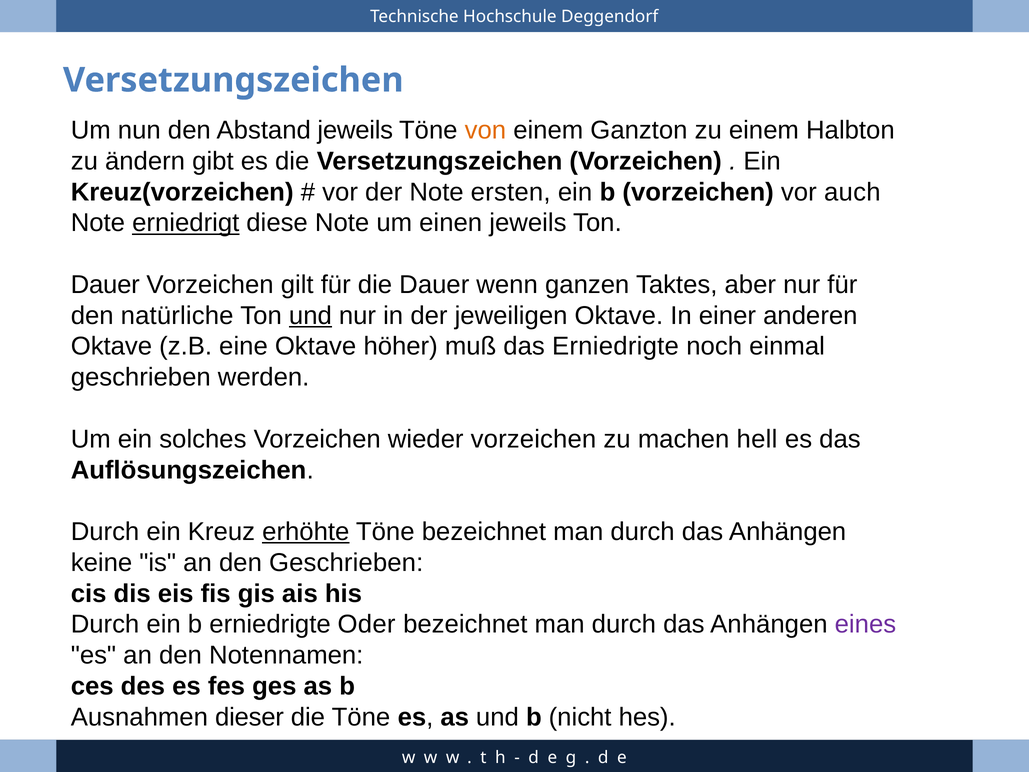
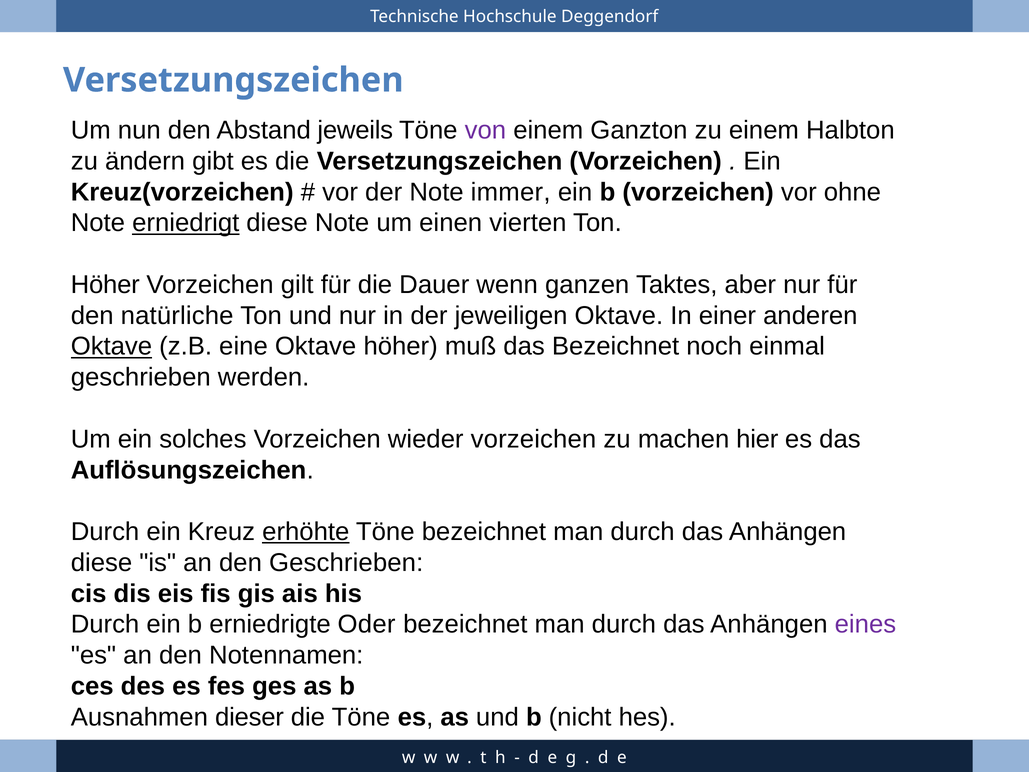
von colour: orange -> purple
ersten: ersten -> immer
auch: auch -> ohne
einen jeweils: jeweils -> vierten
Dauer at (105, 285): Dauer -> Höher
und at (310, 316) underline: present -> none
Oktave at (111, 346) underline: none -> present
das Erniedrigte: Erniedrigte -> Bezeichnet
hell: hell -> hier
keine at (102, 562): keine -> diese
